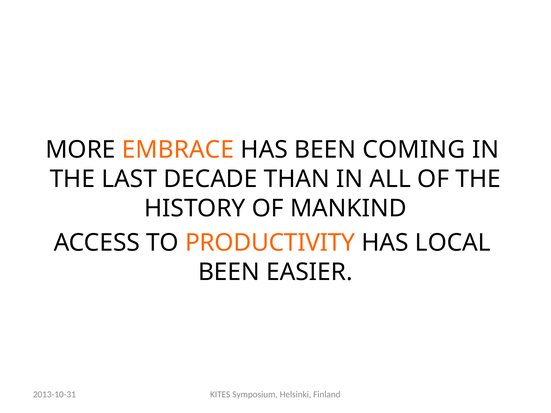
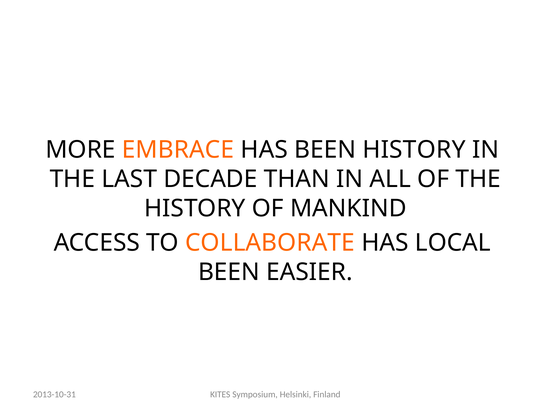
BEEN COMING: COMING -> HISTORY
PRODUCTIVITY: PRODUCTIVITY -> COLLABORATE
